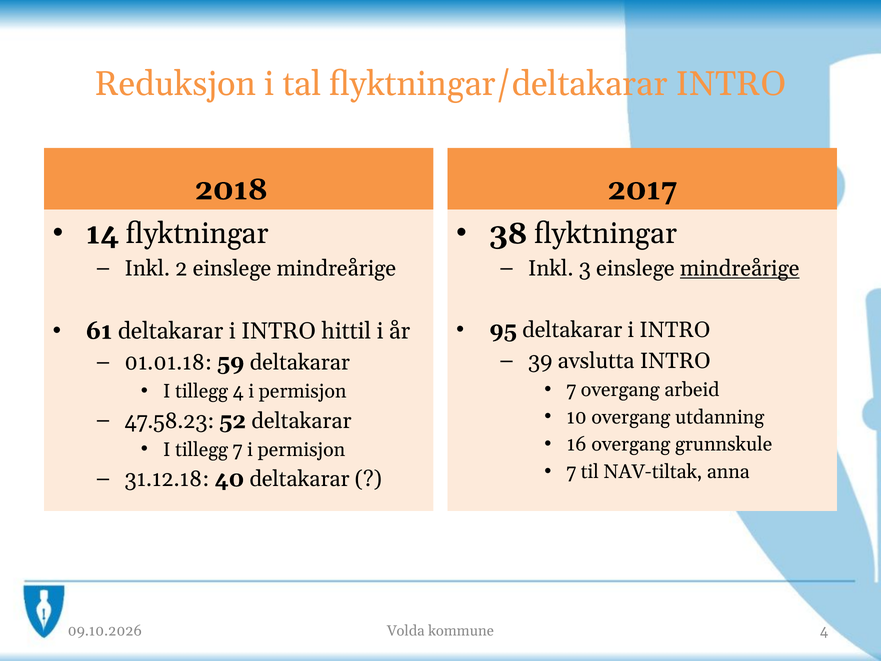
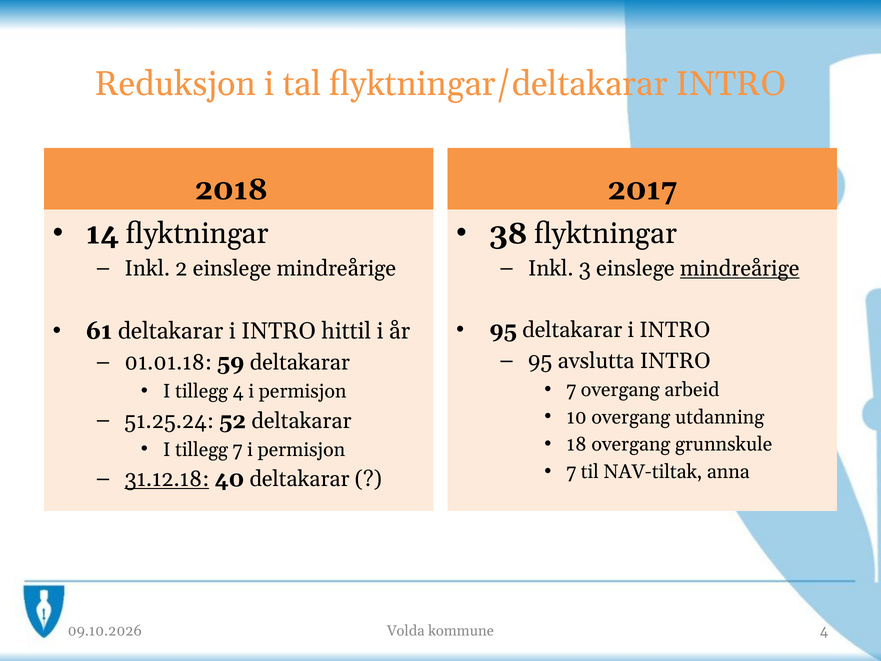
39 at (540, 361): 39 -> 95
47.58.23: 47.58.23 -> 51.25.24
16: 16 -> 18
31.12.18 underline: none -> present
